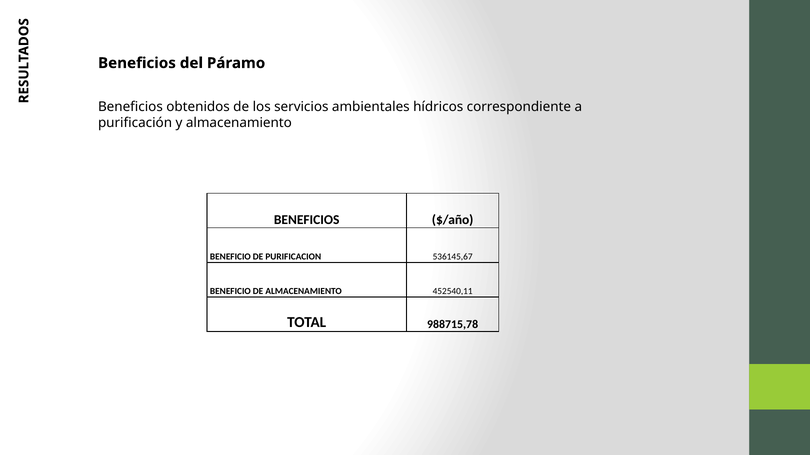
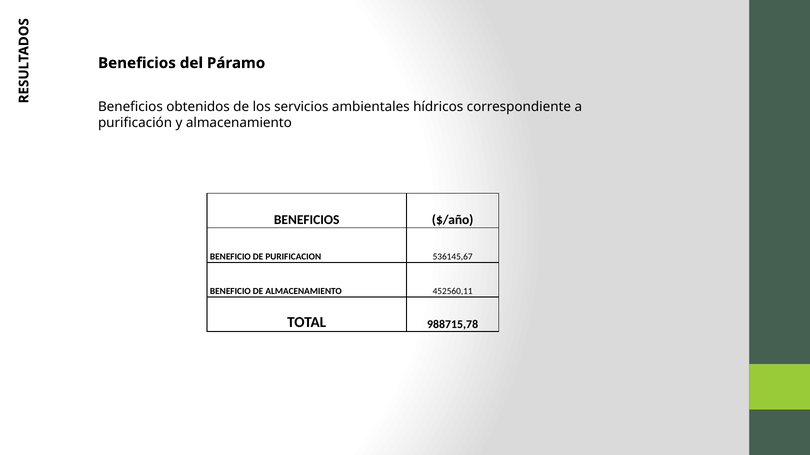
452540,11: 452540,11 -> 452560,11
